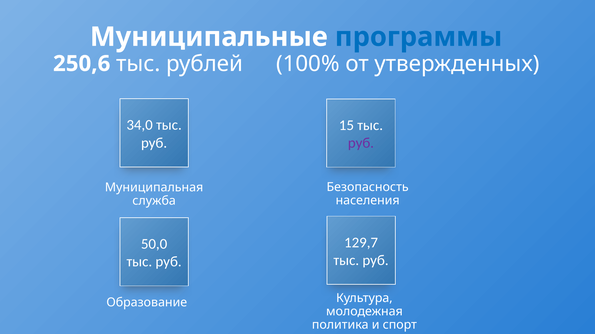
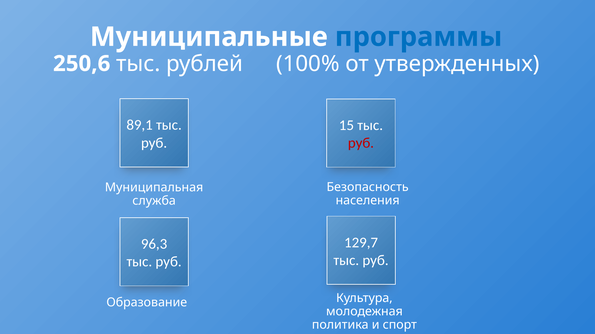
34,0: 34,0 -> 89,1
руб at (361, 143) colour: purple -> red
50,0: 50,0 -> 96,3
